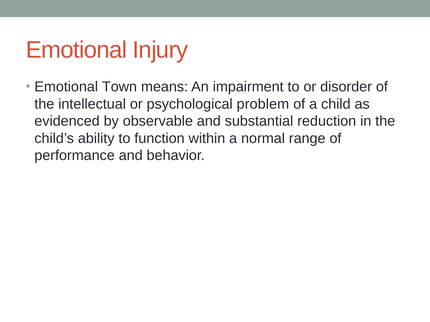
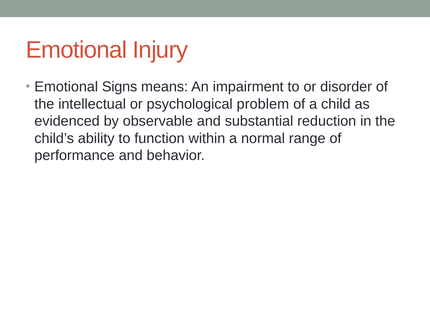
Town: Town -> Signs
